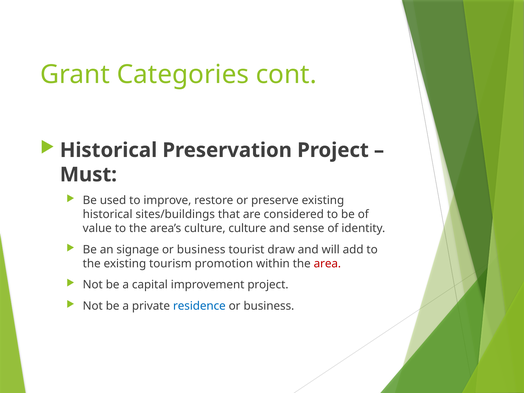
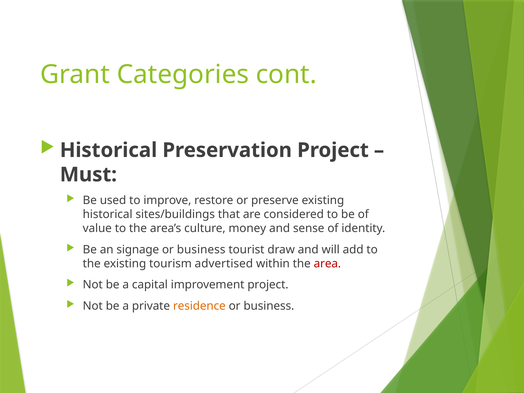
culture culture: culture -> money
promotion: promotion -> advertised
residence colour: blue -> orange
